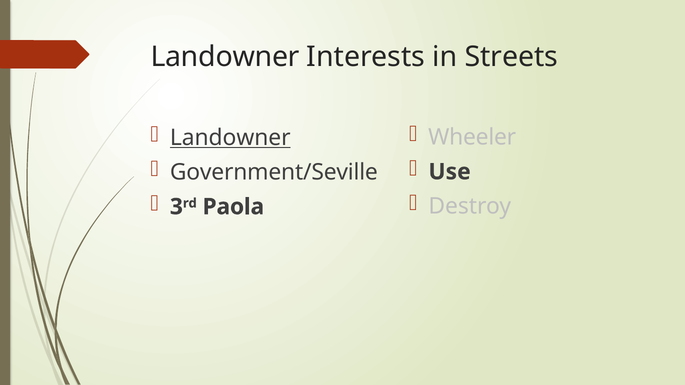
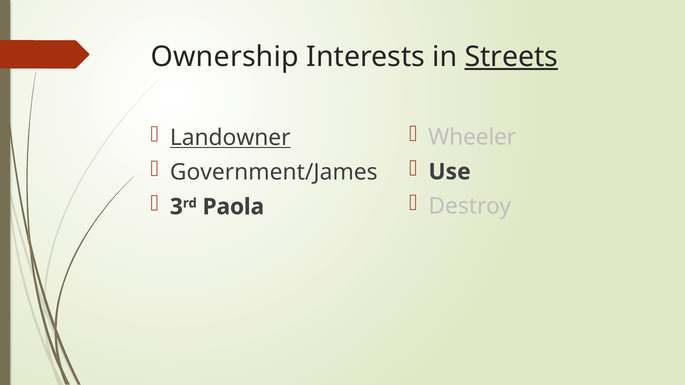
Landowner at (225, 57): Landowner -> Ownership
Streets underline: none -> present
Government/Seville: Government/Seville -> Government/James
